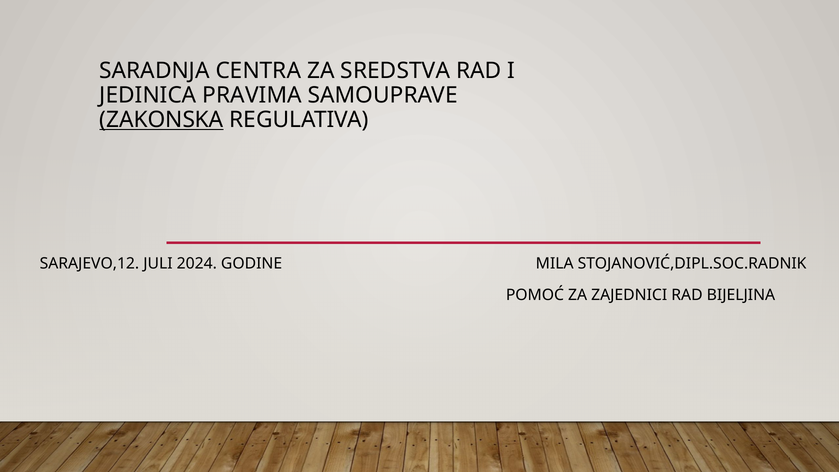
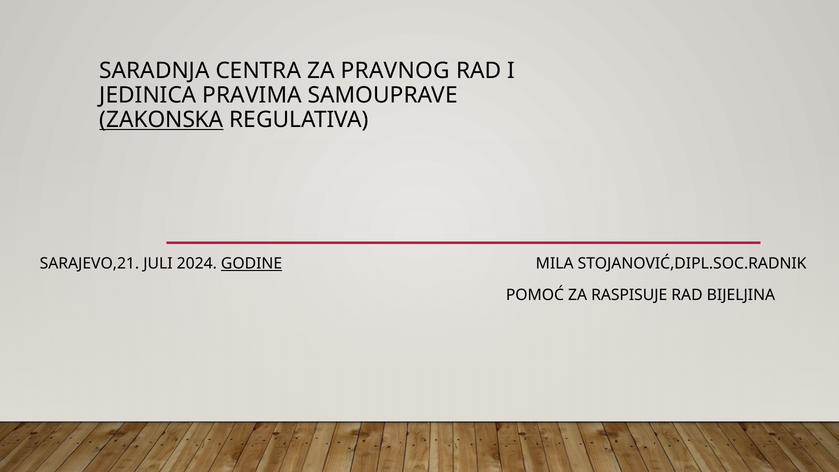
SREDSTVA: SREDSTVA -> PRAVNOG
SARAJEVO,12: SARAJEVO,12 -> SARAJEVO,21
GODINE underline: none -> present
ZAJEDNICI: ZAJEDNICI -> RASPISUJE
